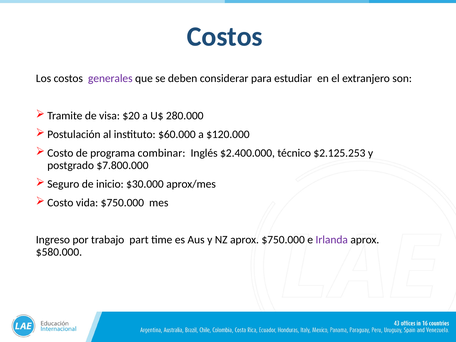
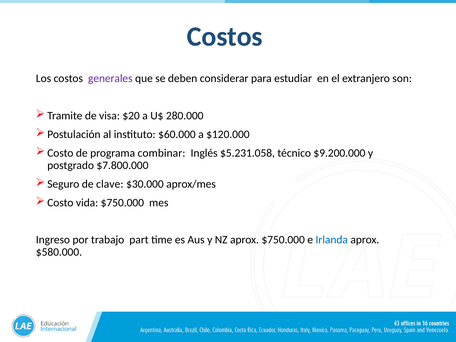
$2.400.000: $2.400.000 -> $5.231.058
$2.125.253: $2.125.253 -> $9.200.000
inicio: inicio -> clave
Irlanda colour: purple -> blue
